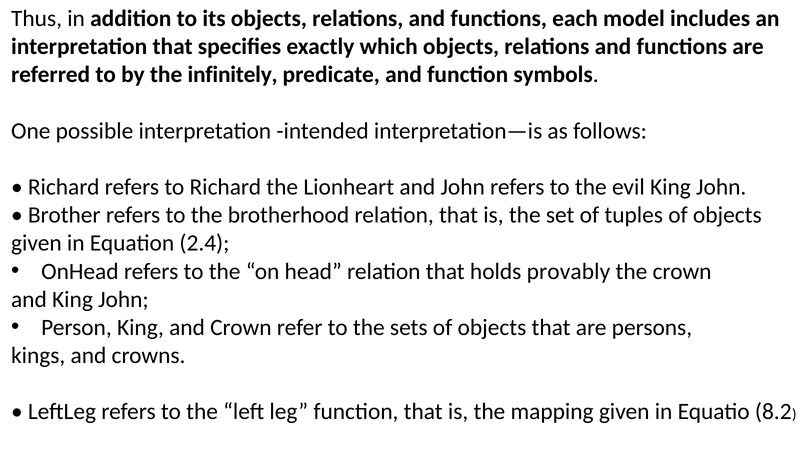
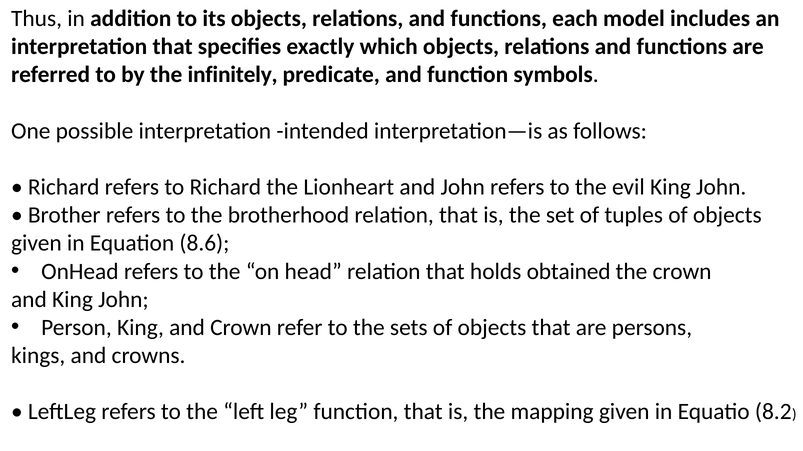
2.4: 2.4 -> 8.6
provably: provably -> obtained
